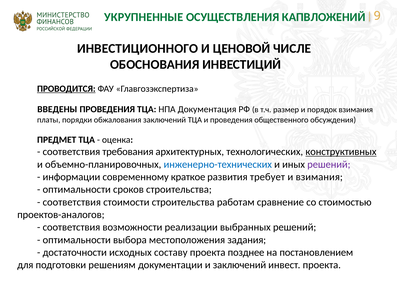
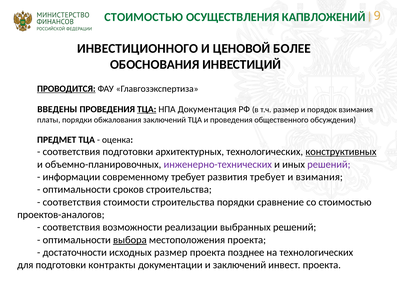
УКРУПНЕННЫЕ at (144, 17): УКРУПНЕННЫЕ -> СТОИМОСТЬЮ
ЧИСЛЕ: ЧИСЛЕ -> БОЛЕЕ
ТЦА at (147, 109) underline: none -> present
соответствия требования: требования -> подготовки
инженерно-технических colour: blue -> purple
современному краткое: краткое -> требует
строительства работам: работам -> порядки
выбора underline: none -> present
местоположения задания: задания -> проекта
исходных составу: составу -> размер
на постановлением: постановлением -> технологических
решениям: решениям -> контракты
